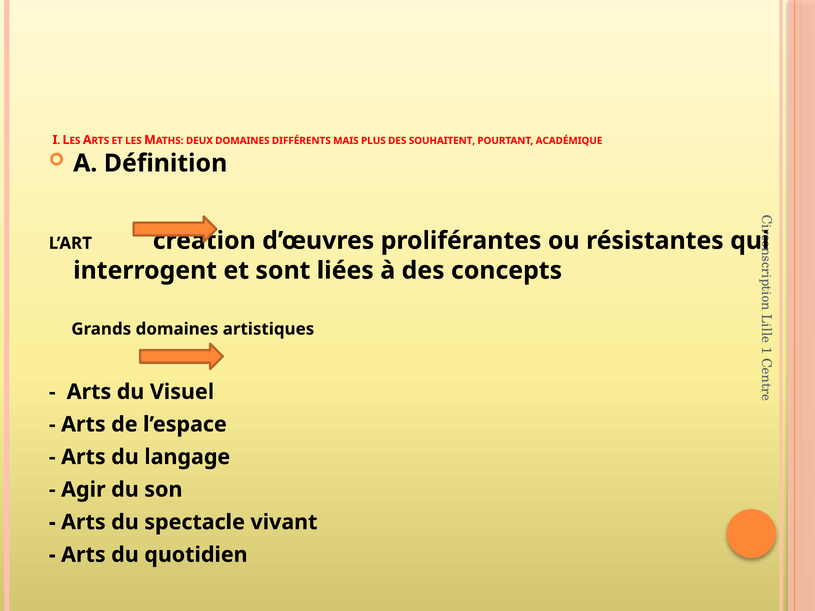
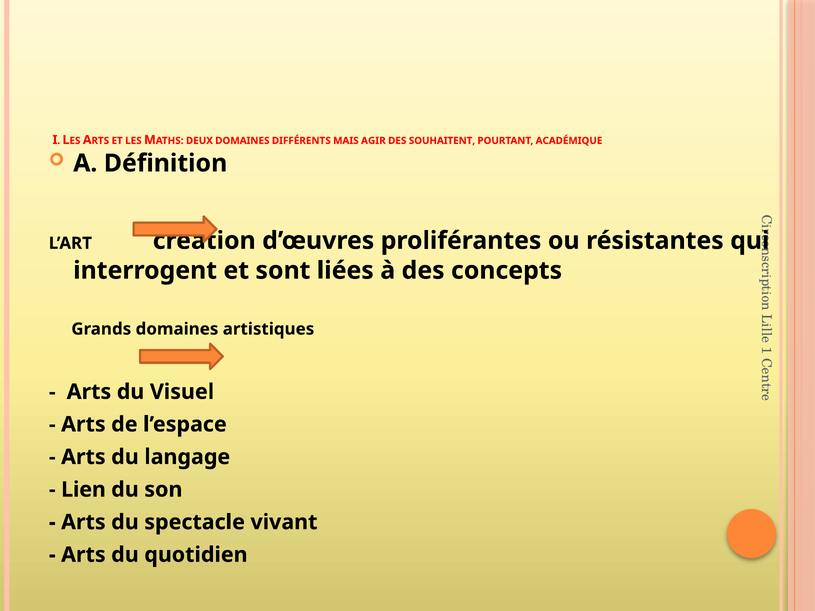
PLUS: PLUS -> AGIR
Agir: Agir -> Lien
